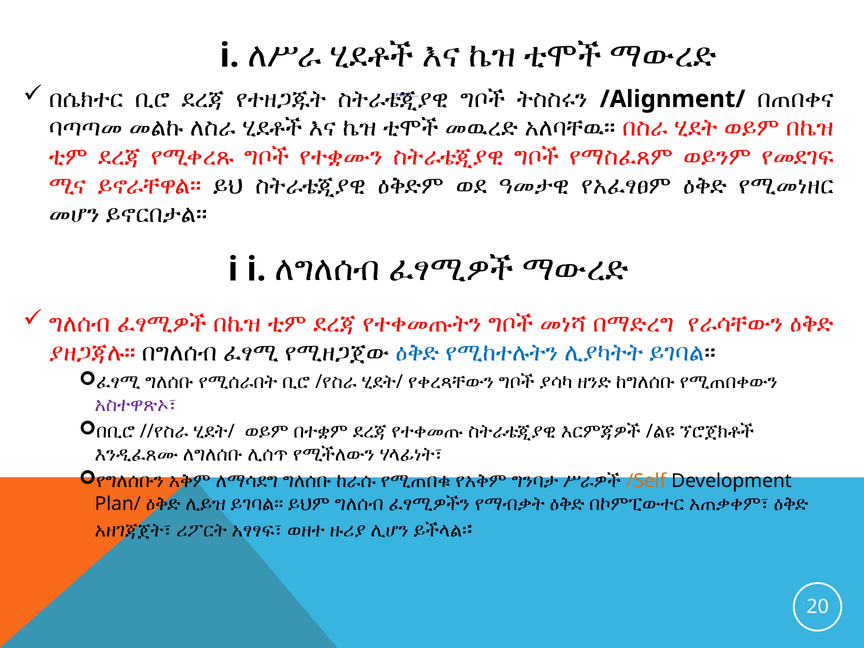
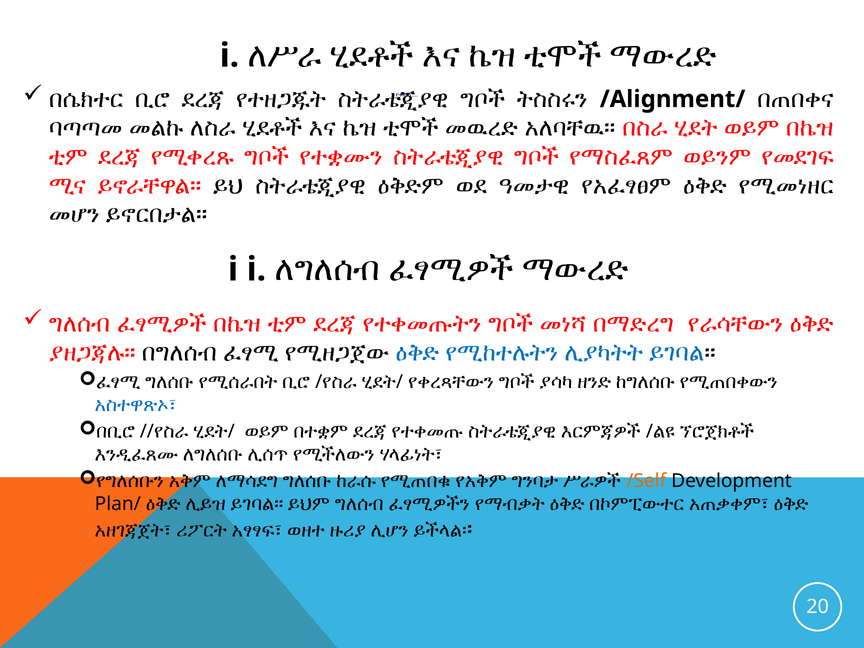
አስተዋጽኦ፣ colour: purple -> blue
